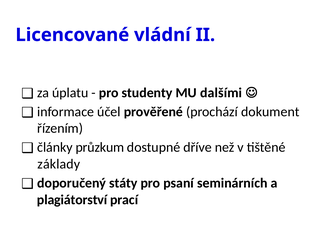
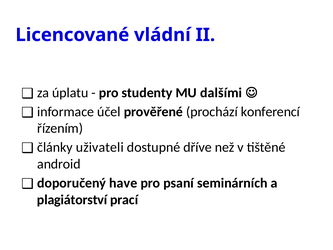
dokument: dokument -> konferencí
průzkum: průzkum -> uživateli
základy: základy -> android
státy: státy -> have
